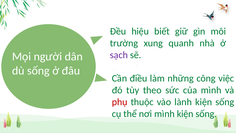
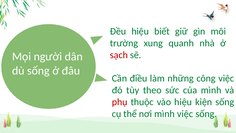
sạch colour: purple -> red
vào lành: lành -> hiệu
mình kiện: kiện -> việc
